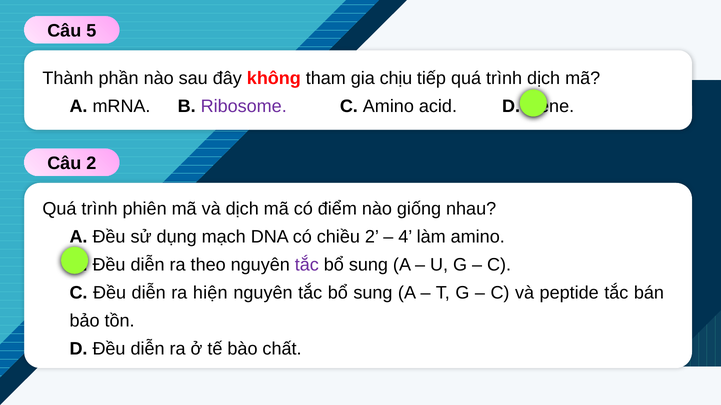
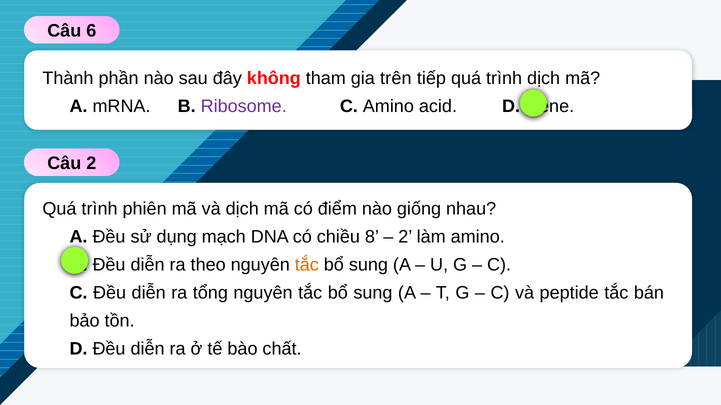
5: 5 -> 6
chịu: chịu -> trên
chiều 2: 2 -> 8
4 at (405, 237): 4 -> 2
tắc at (307, 265) colour: purple -> orange
hiện: hiện -> tổng
